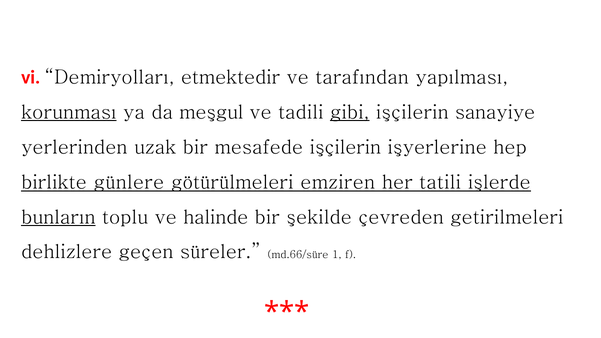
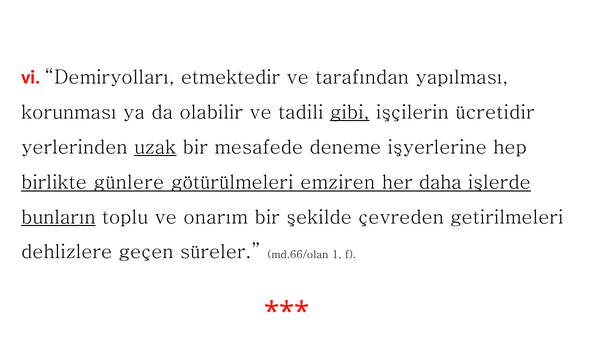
korunması underline: present -> none
meşgul: meşgul -> olabilir
sanayiye: sanayiye -> ücretidir
uzak underline: none -> present
mesafede işçilerin: işçilerin -> deneme
tatili: tatili -> daha
halinde: halinde -> onarım
md.66/süre: md.66/süre -> md.66/olan
